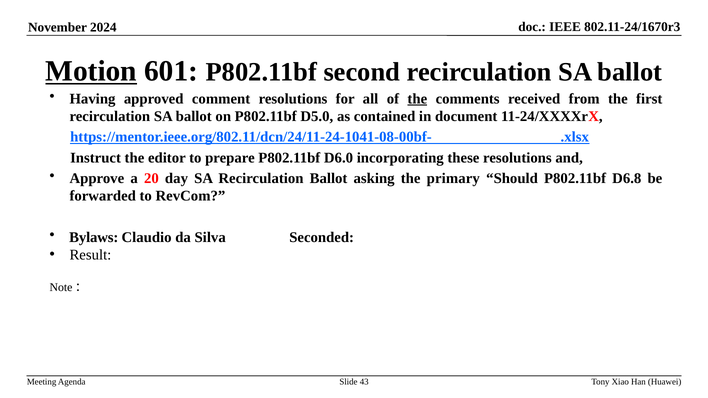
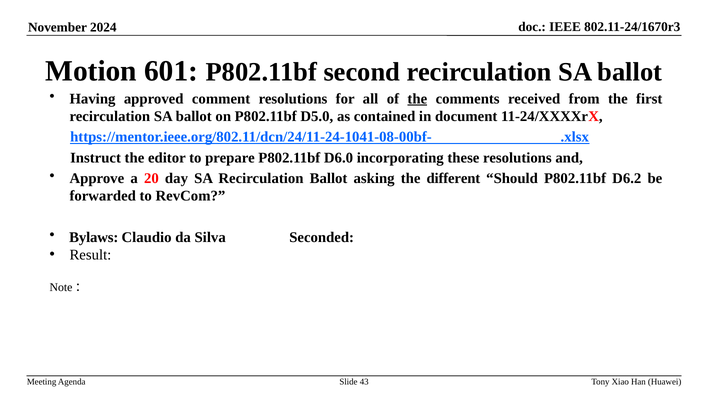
Motion underline: present -> none
primary: primary -> different
D6.8: D6.8 -> D6.2
